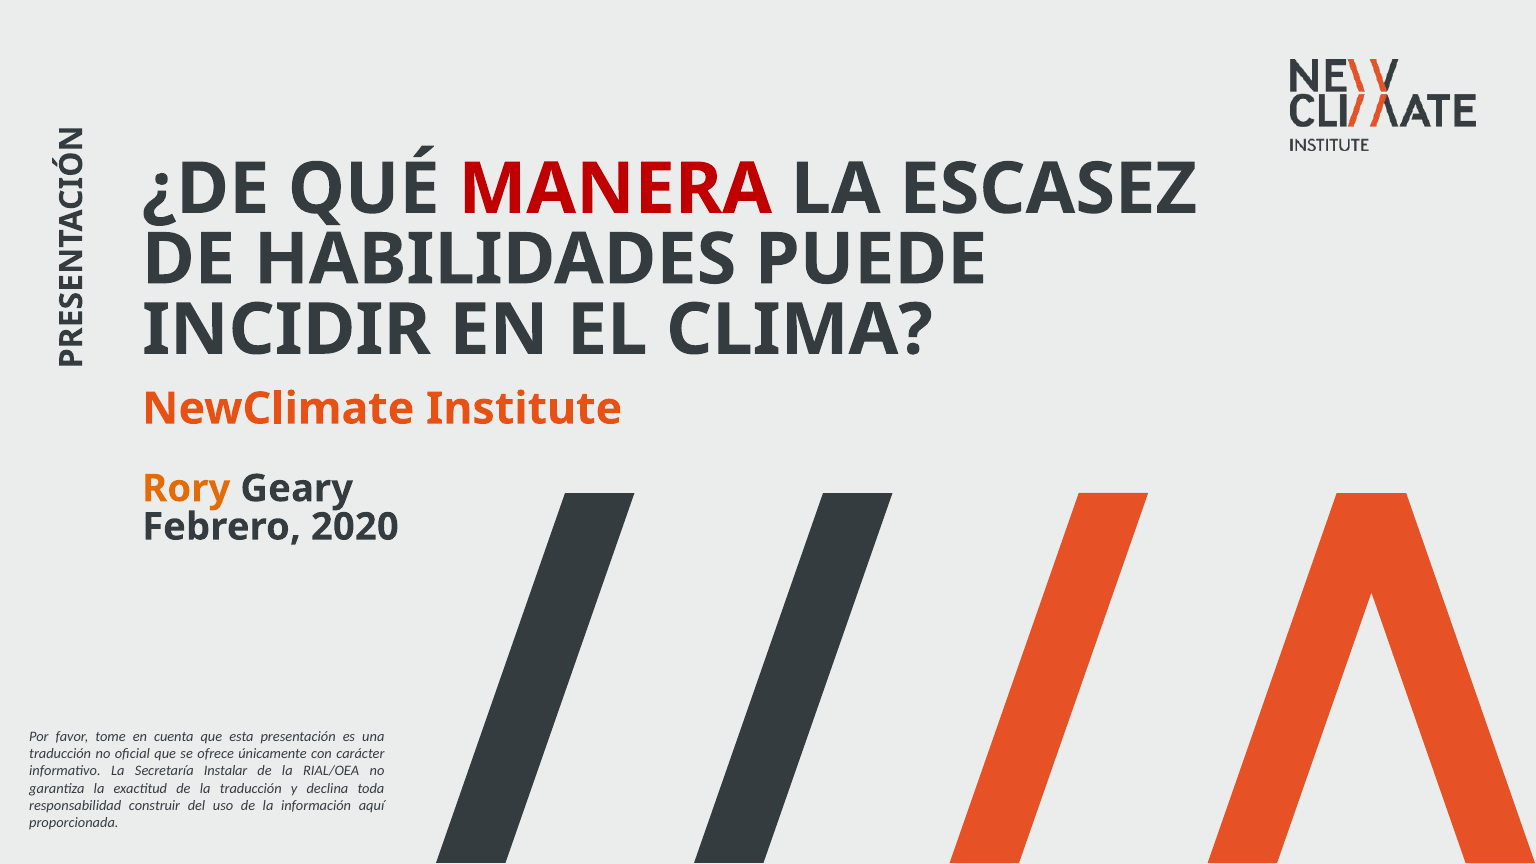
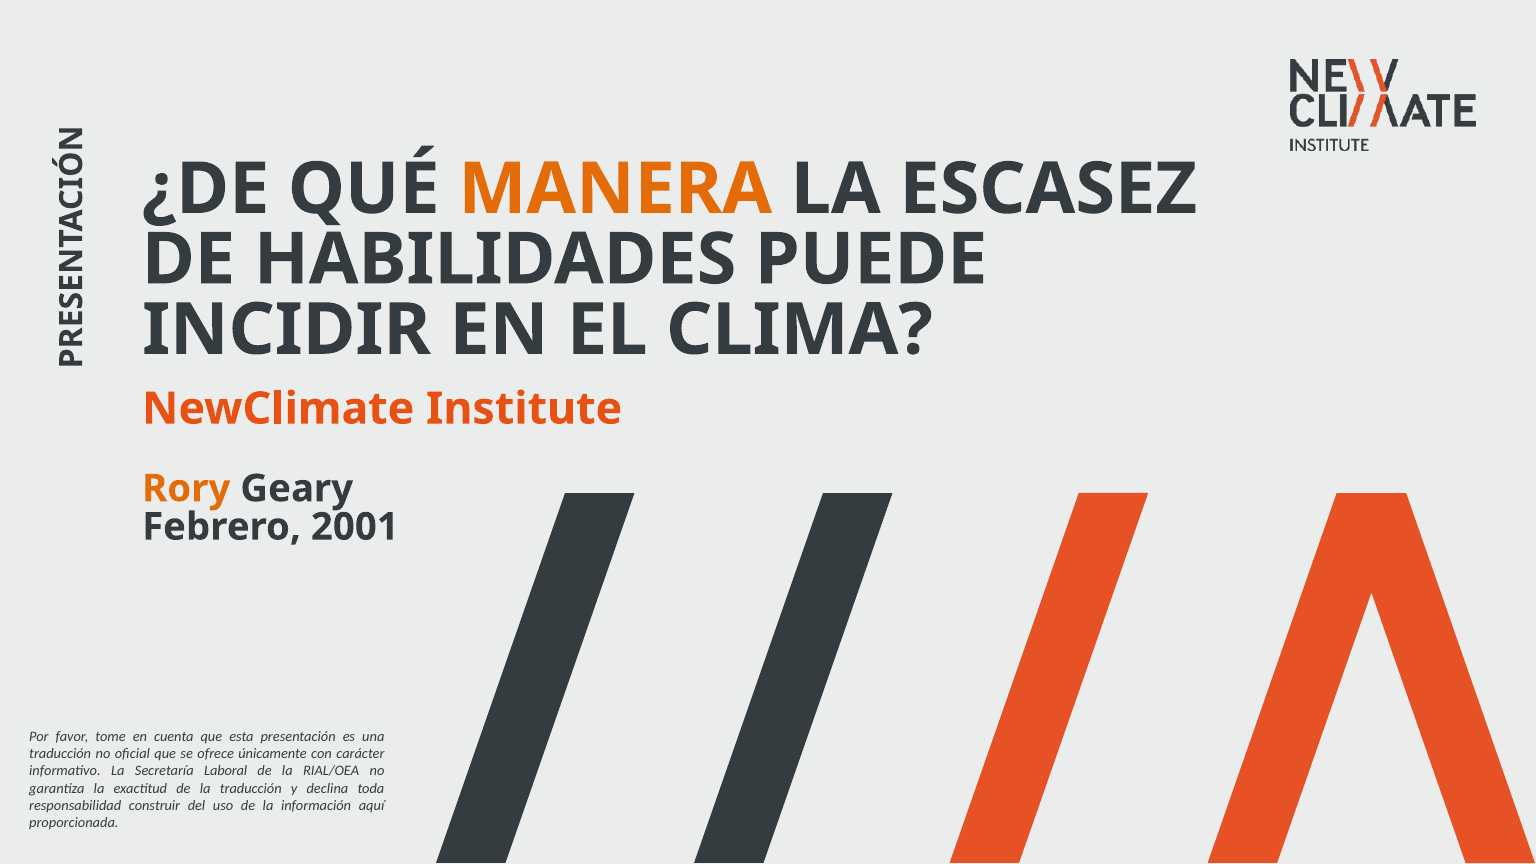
MANERA colour: red -> orange
2020: 2020 -> 2001
Instalar: Instalar -> Laboral
